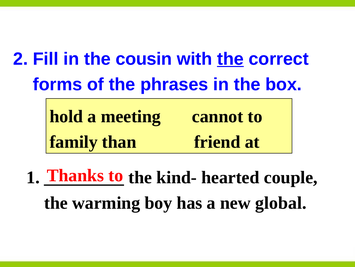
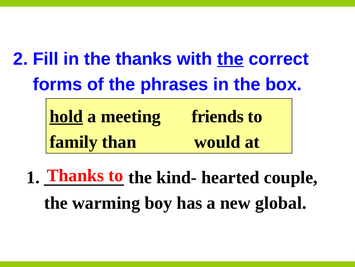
the cousin: cousin -> thanks
hold underline: none -> present
cannot: cannot -> friends
friend: friend -> would
